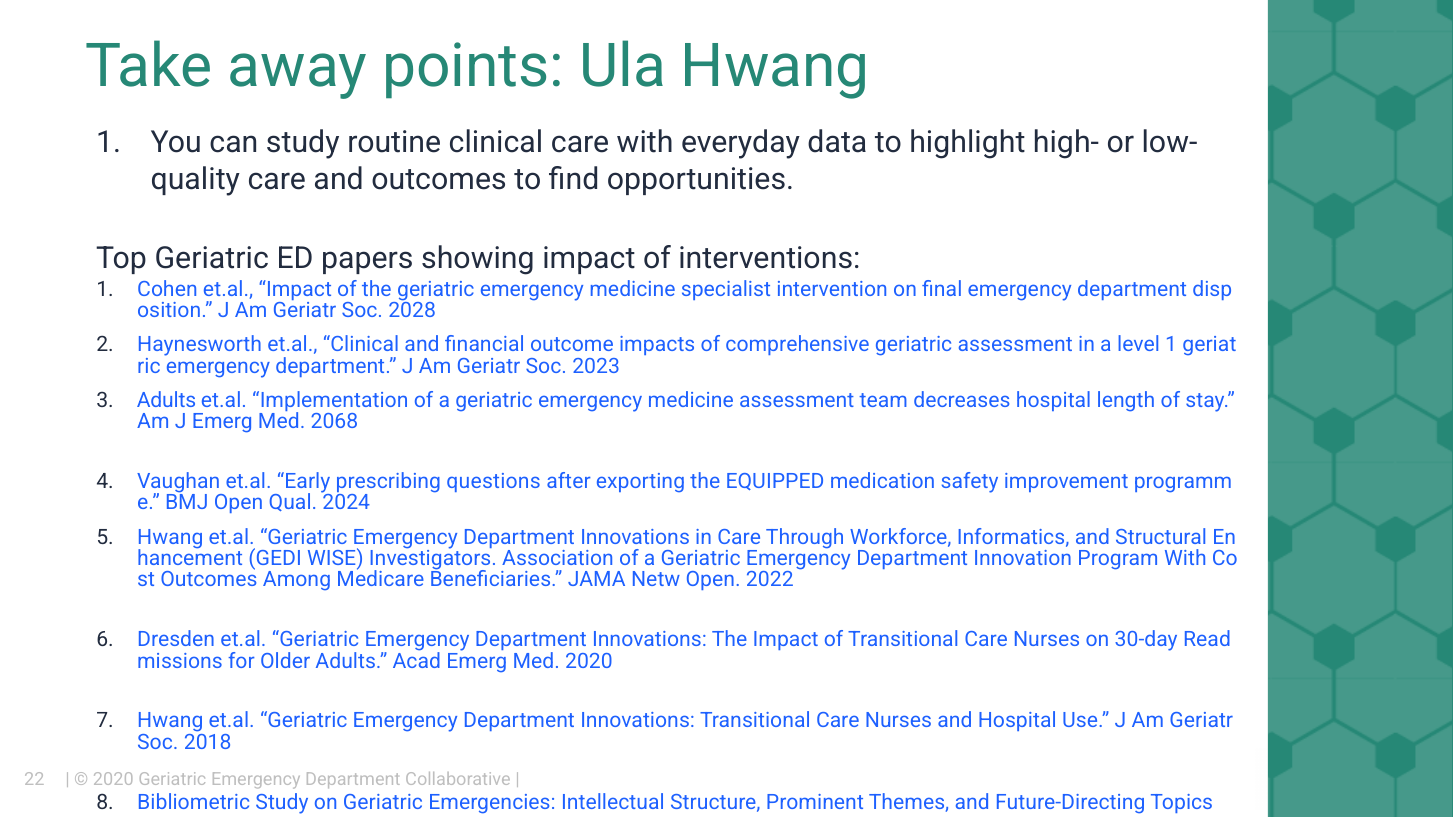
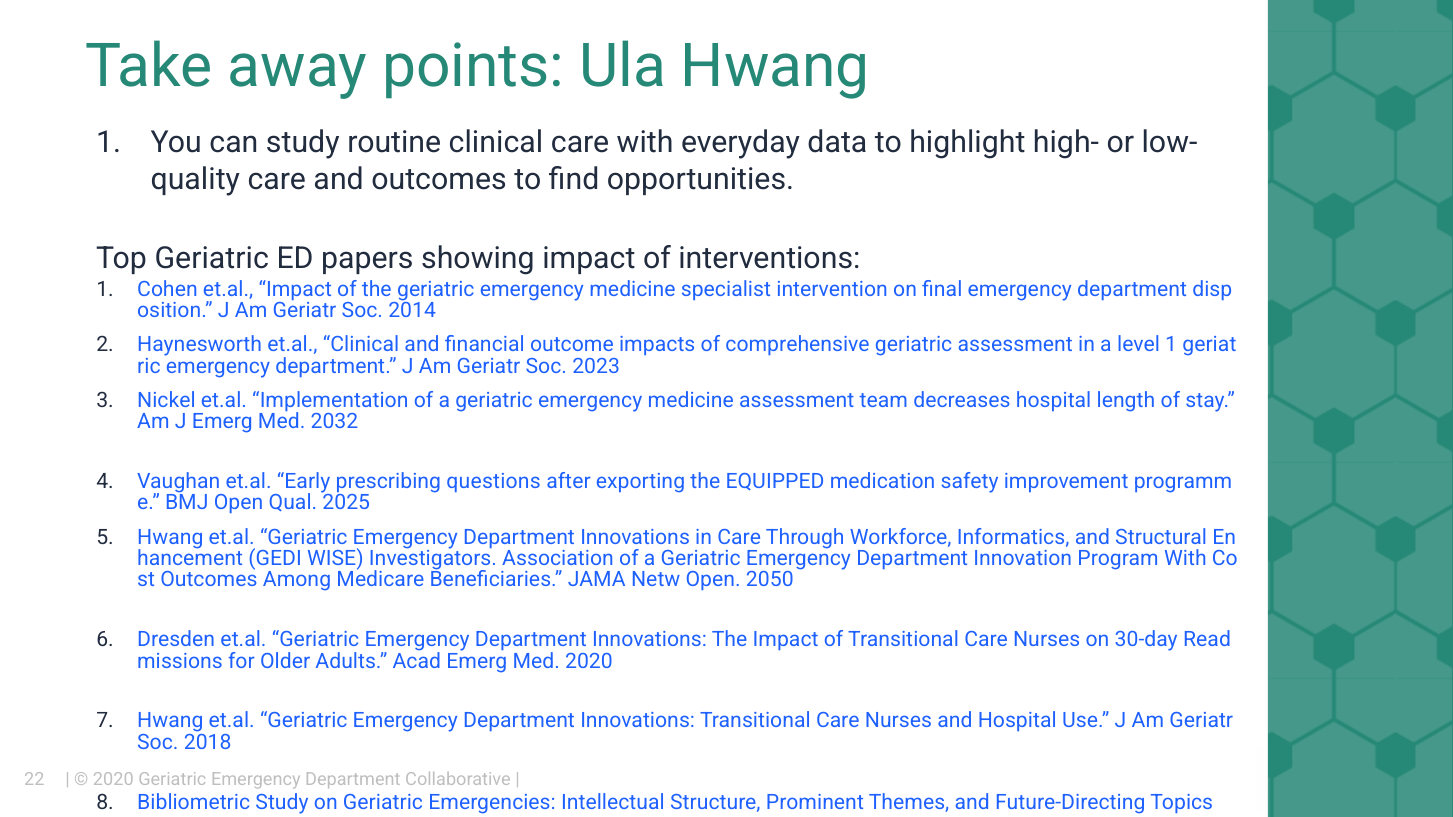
2028: 2028 -> 2014
Adults at (167, 401): Adults -> Nickel
2068: 2068 -> 2032
2024: 2024 -> 2025
2022: 2022 -> 2050
